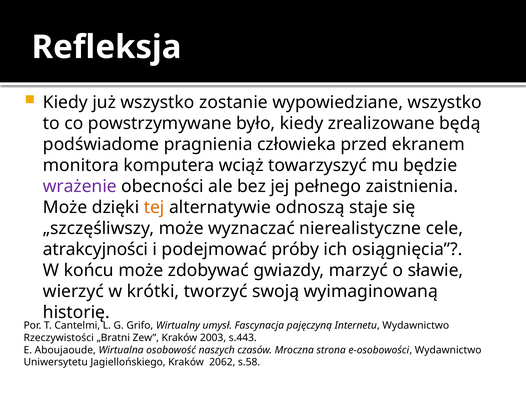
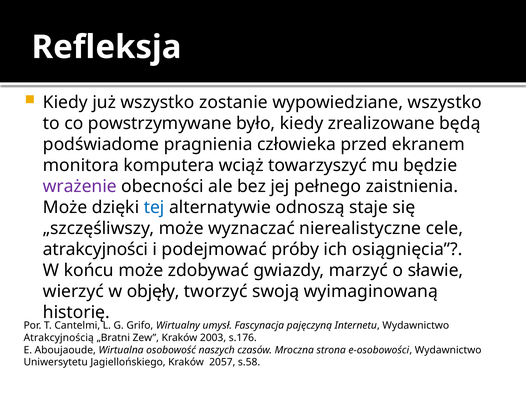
tej colour: orange -> blue
krótki: krótki -> objęły
Rzeczywistości: Rzeczywistości -> Atrakcyjnością
s.443: s.443 -> s.176
2062: 2062 -> 2057
